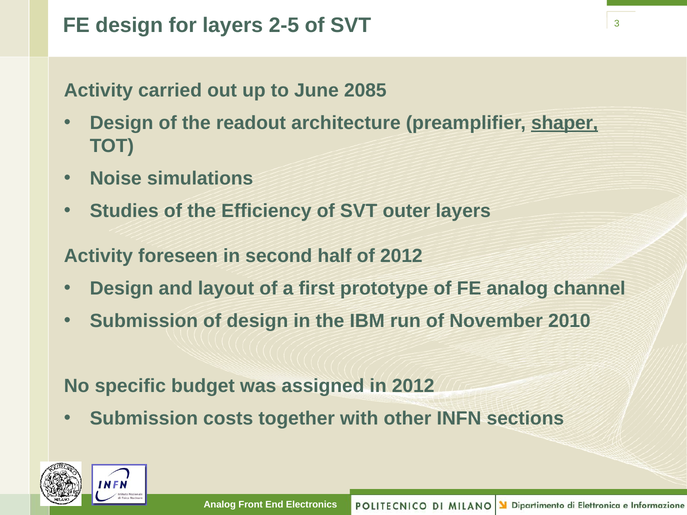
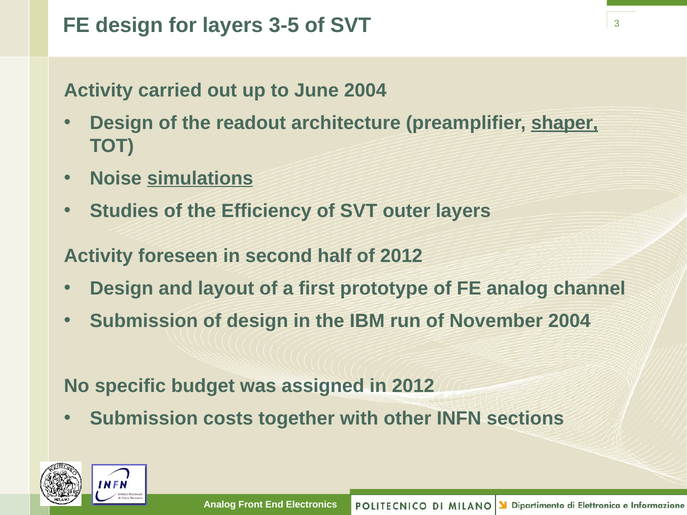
2-5: 2-5 -> 3-5
June 2085: 2085 -> 2004
simulations underline: none -> present
November 2010: 2010 -> 2004
